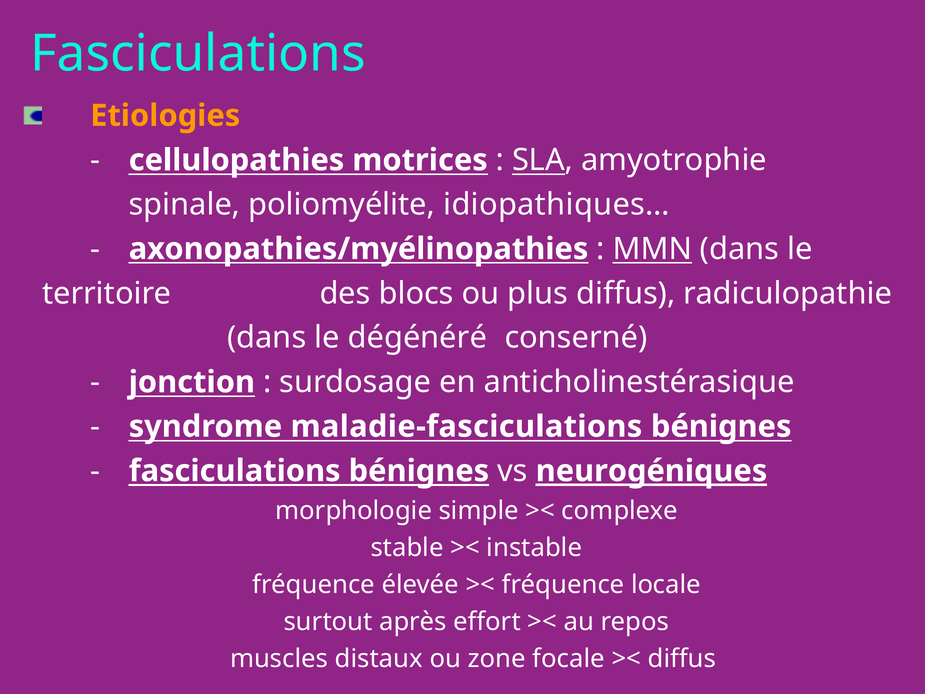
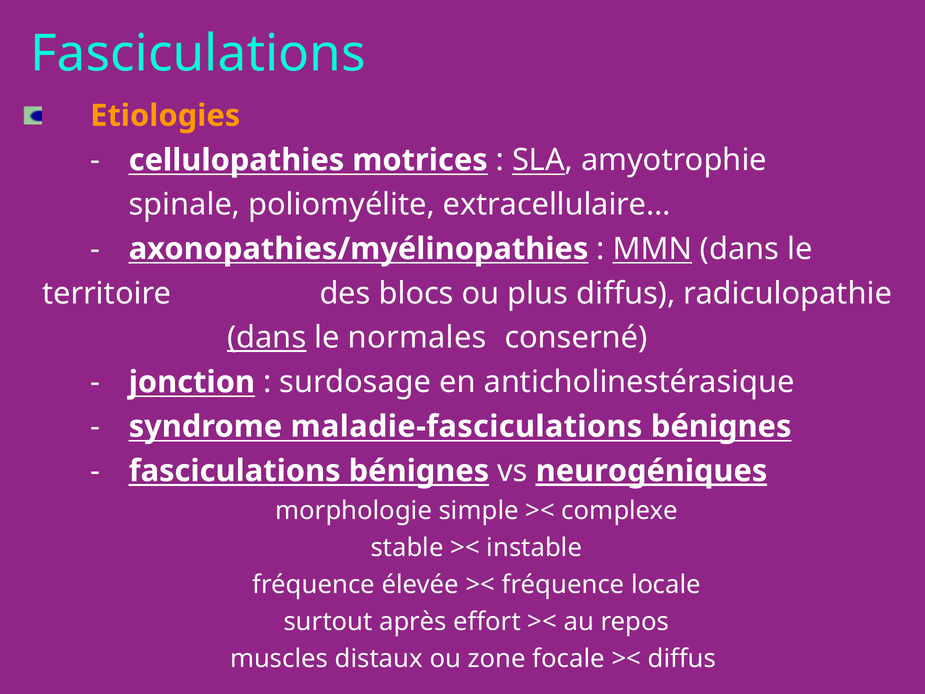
idiopathiques…: idiopathiques… -> extracellulaire…
dans at (267, 338) underline: none -> present
dégénéré: dégénéré -> normales
